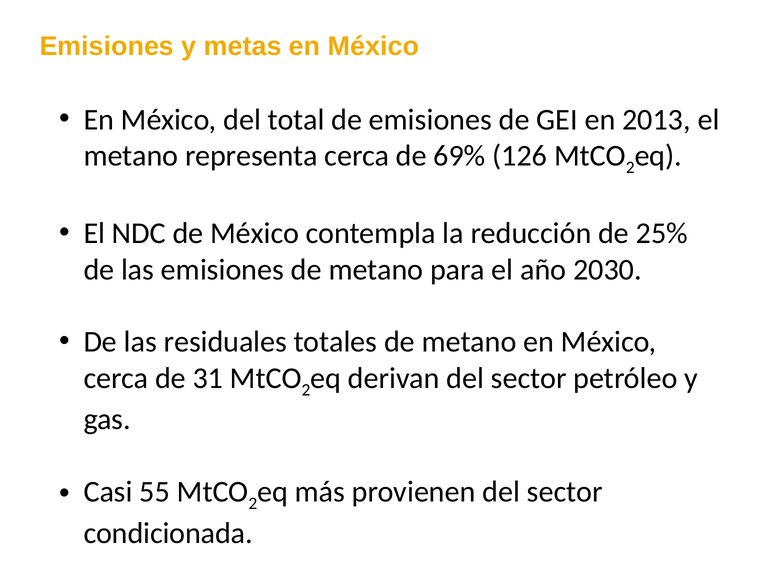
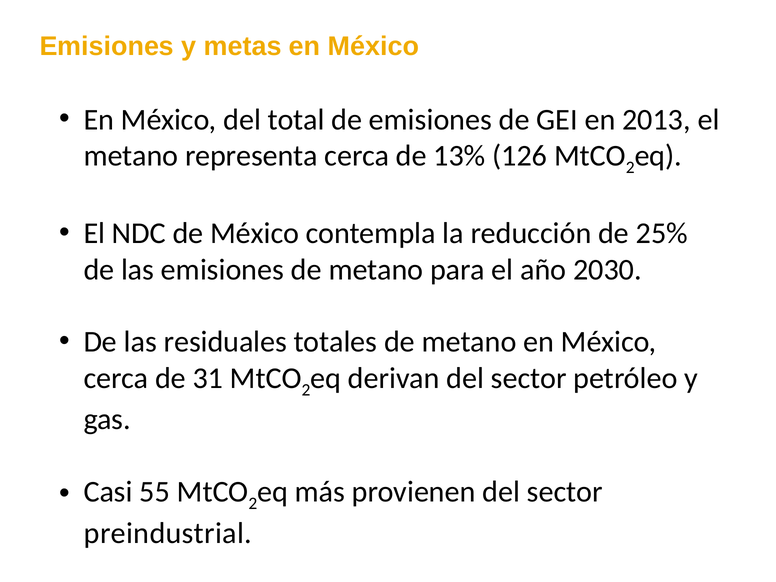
69%: 69% -> 13%
condicionada: condicionada -> preindustrial
